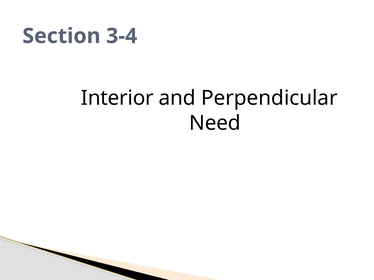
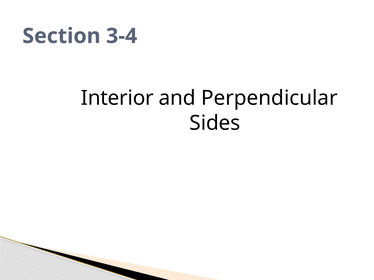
Need: Need -> Sides
